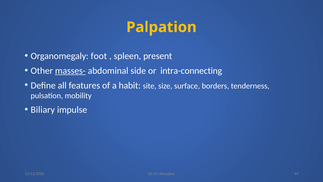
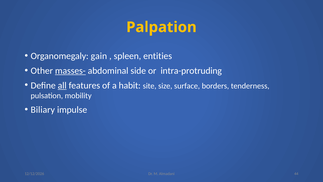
foot: foot -> gain
present: present -> entities
intra-connecting: intra-connecting -> intra-protruding
all underline: none -> present
